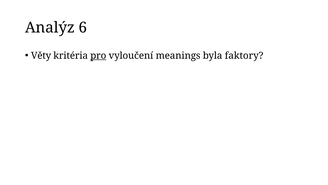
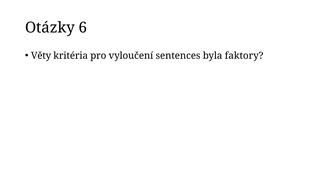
Analýz: Analýz -> Otázky
pro underline: present -> none
meanings: meanings -> sentences
